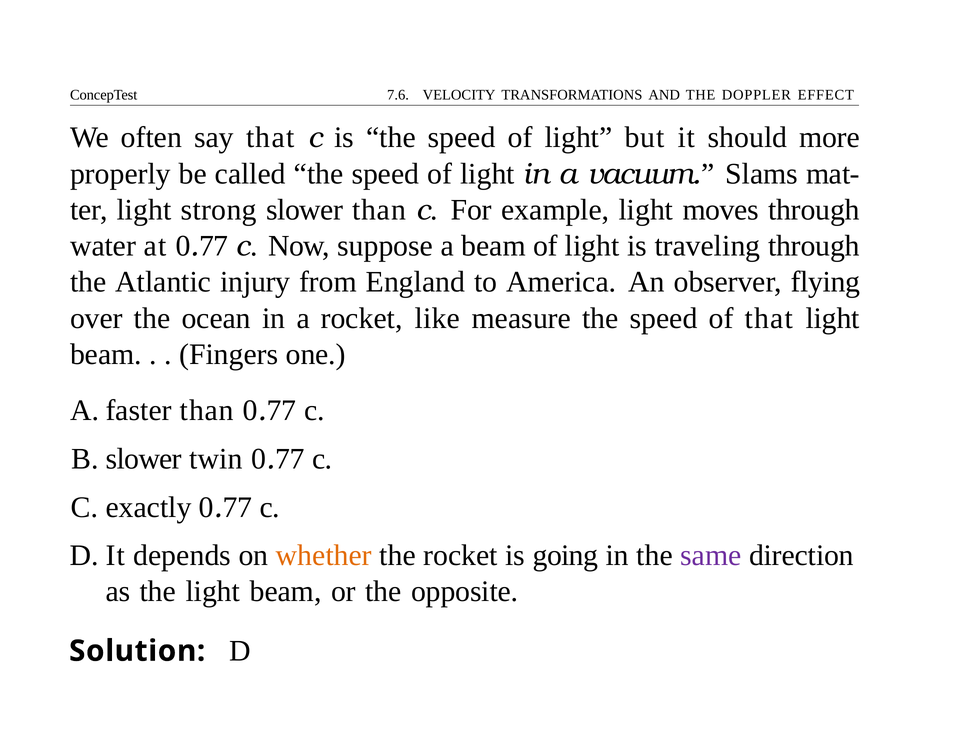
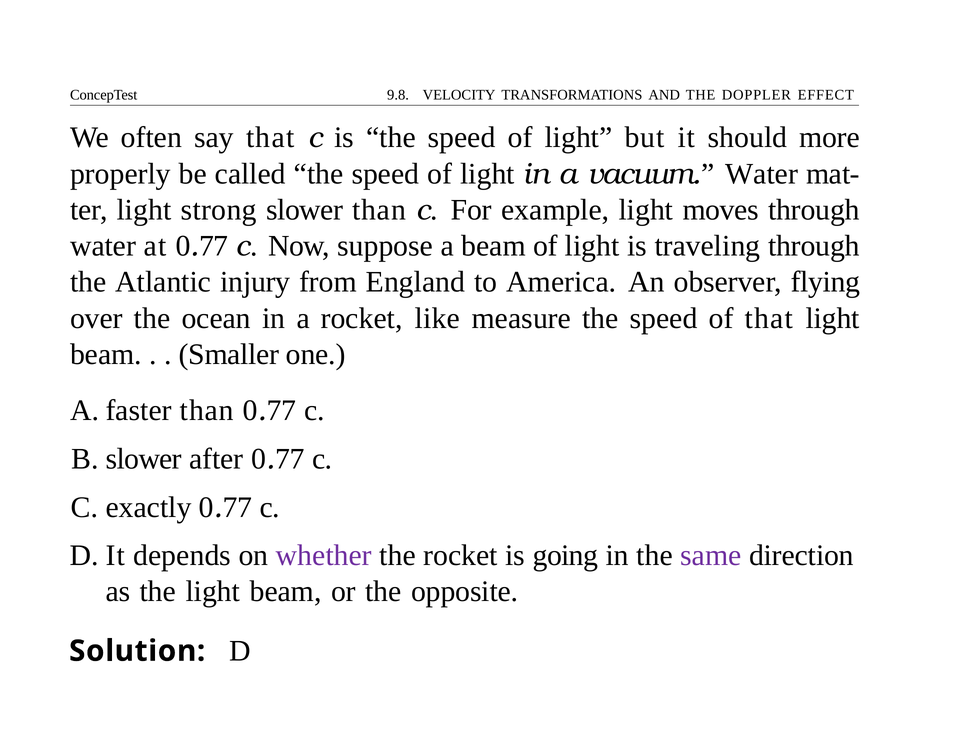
7.6: 7.6 -> 9.8
vacuum Slams: Slams -> Water
Fingers: Fingers -> Smaller
twin: twin -> after
whether colour: orange -> purple
